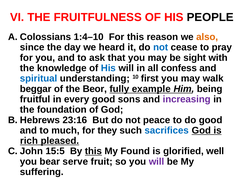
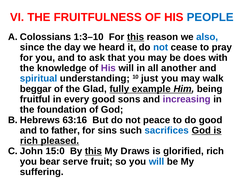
PEOPLE colour: black -> blue
1:4–10: 1:4–10 -> 1:3–10
this at (136, 37) underline: none -> present
also colour: orange -> blue
sight: sight -> does
His at (108, 68) colour: blue -> purple
confess: confess -> another
first: first -> just
Beor: Beor -> Glad
23:16: 23:16 -> 63:16
much: much -> father
they: they -> sins
15:5: 15:5 -> 15:0
Found: Found -> Draws
glorified well: well -> rich
will at (157, 161) colour: purple -> blue
